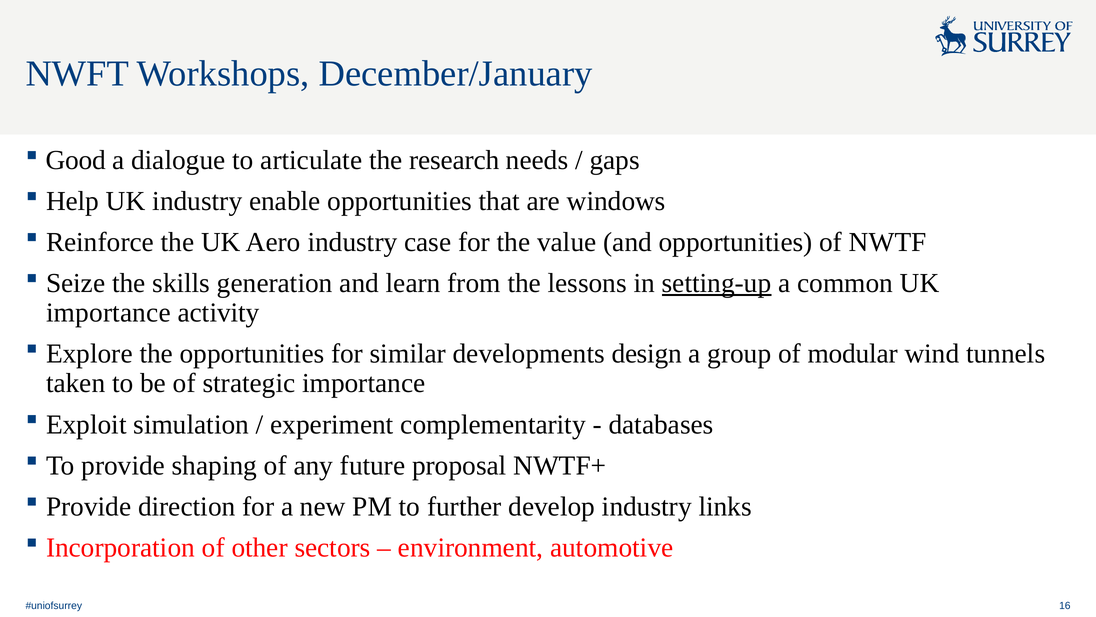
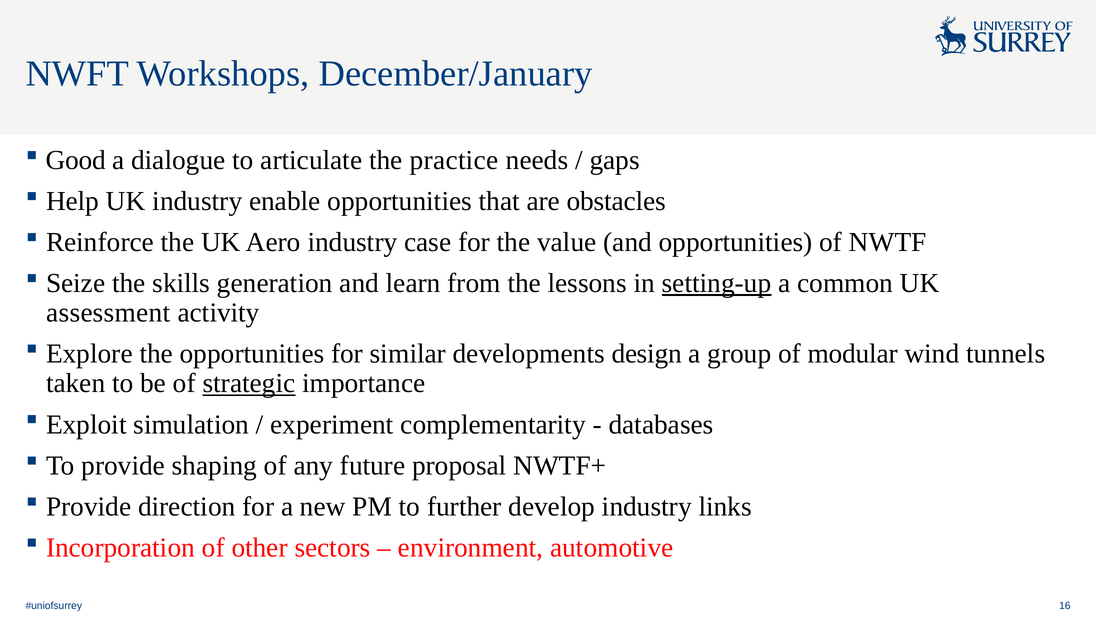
research: research -> practice
windows: windows -> obstacles
importance at (108, 313): importance -> assessment
strategic underline: none -> present
